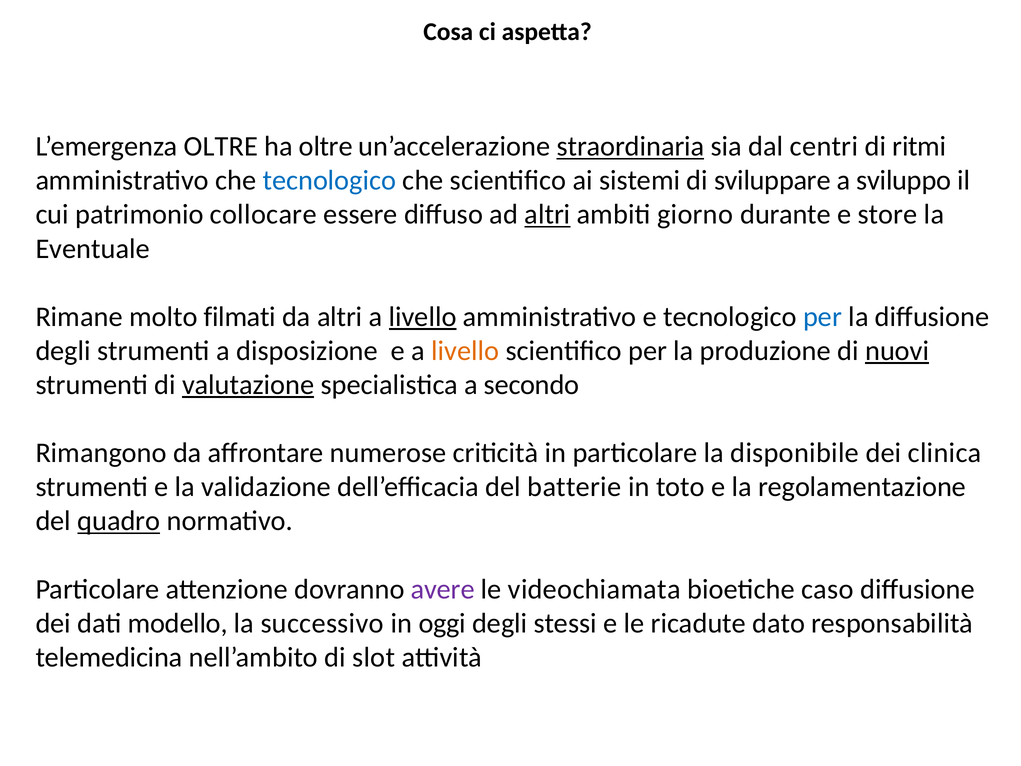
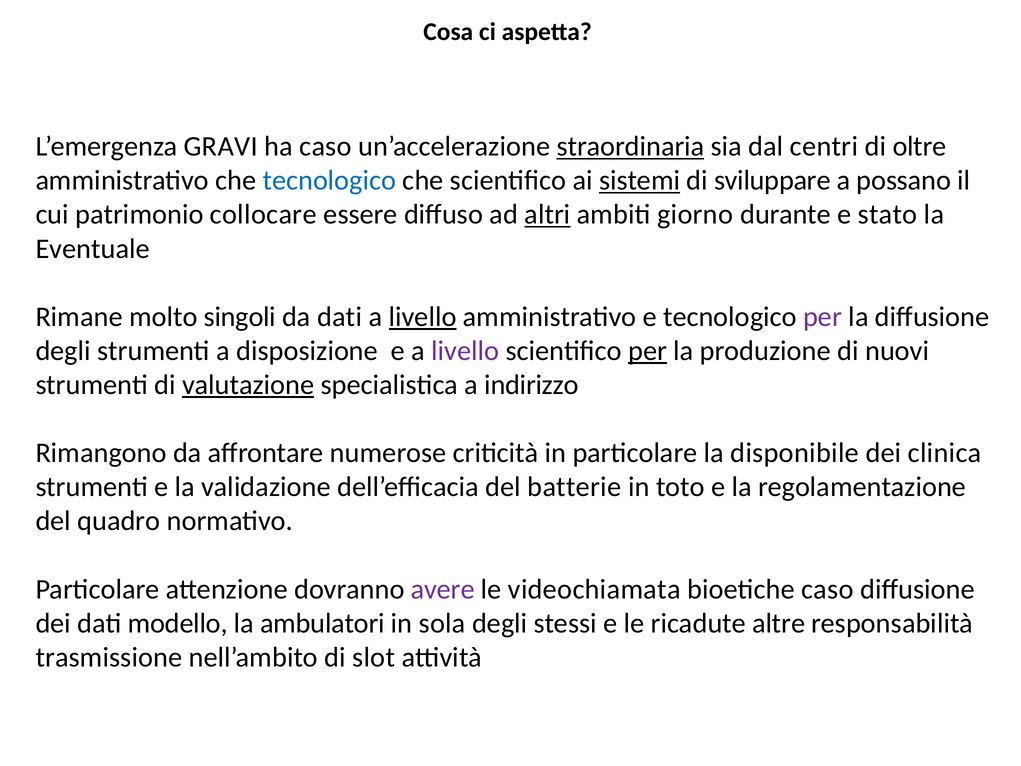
L’emergenza OLTRE: OLTRE -> GRAVI
ha oltre: oltre -> caso
ritmi: ritmi -> oltre
sistemi underline: none -> present
sviluppo: sviluppo -> possano
store: store -> stato
filmati: filmati -> singoli
da altri: altri -> dati
per at (822, 317) colour: blue -> purple
livello at (465, 351) colour: orange -> purple
per at (648, 351) underline: none -> present
nuovi underline: present -> none
secondo: secondo -> indirizzo
quadro underline: present -> none
successivo: successivo -> ambulatori
oggi: oggi -> sola
dato: dato -> altre
telemedicina: telemedicina -> trasmissione
